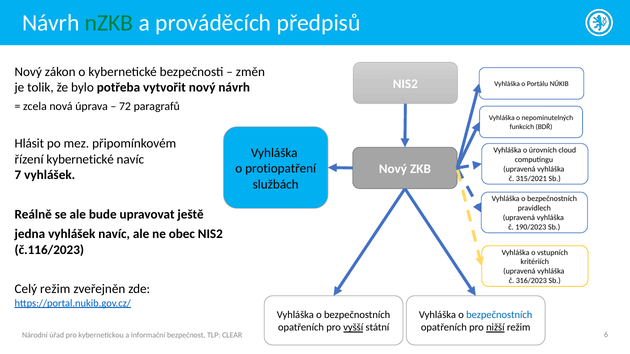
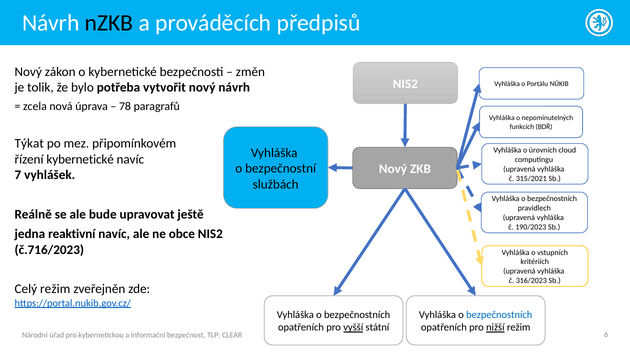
nZKB colour: green -> black
72: 72 -> 78
Hlásit: Hlásit -> Týkat
protiopatření: protiopatření -> bezpečnostní
jedna vyhlášek: vyhlášek -> reaktivní
obec: obec -> obce
č.116/2023: č.116/2023 -> č.716/2023
